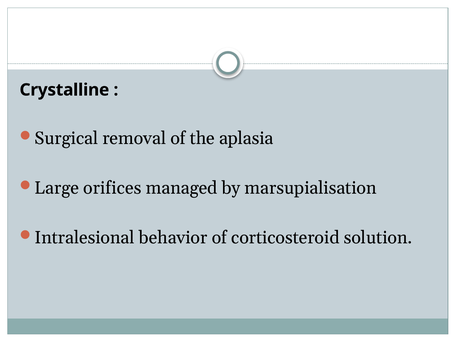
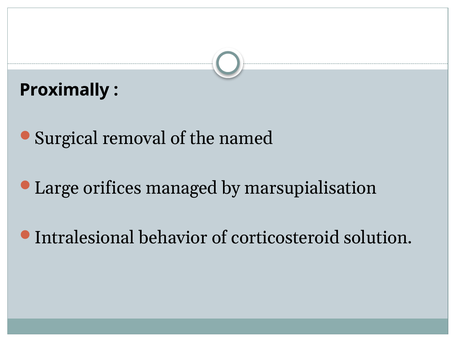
Crystalline: Crystalline -> Proximally
aplasia: aplasia -> named
